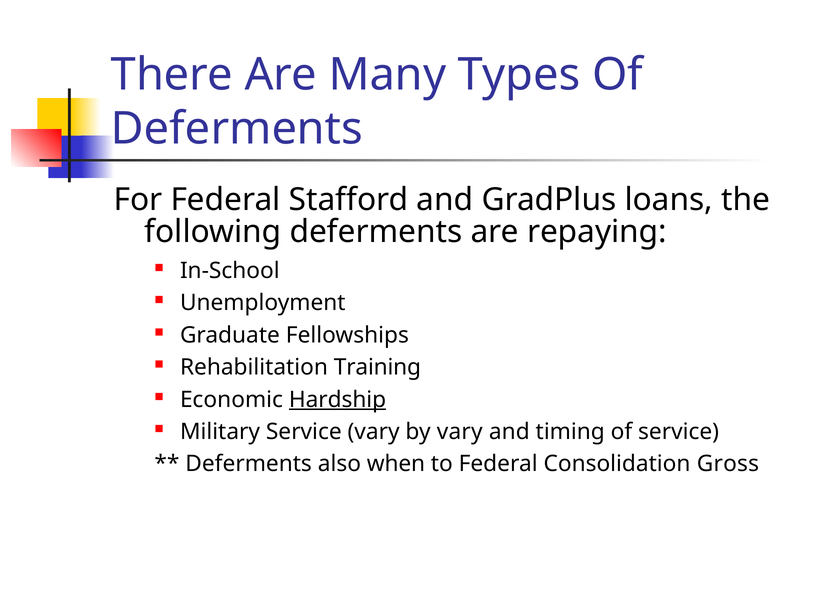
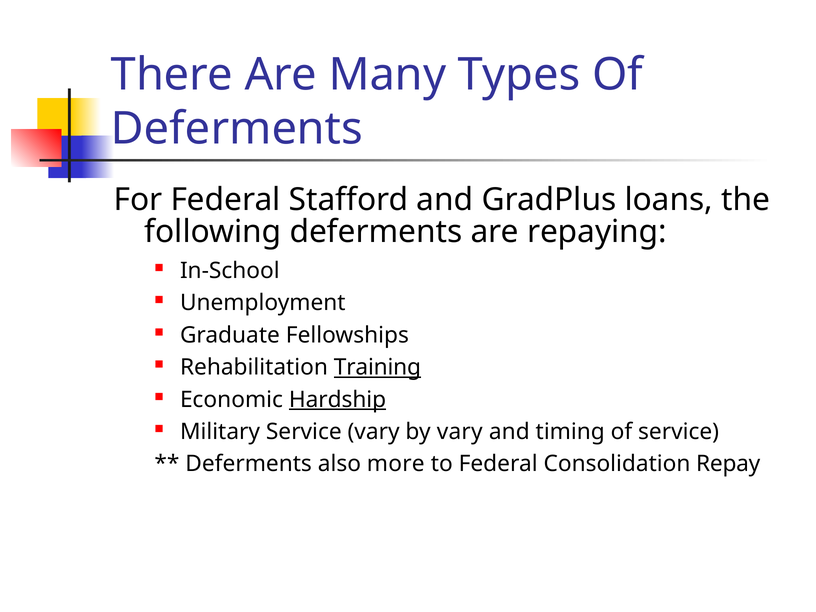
Training underline: none -> present
when: when -> more
Gross: Gross -> Repay
